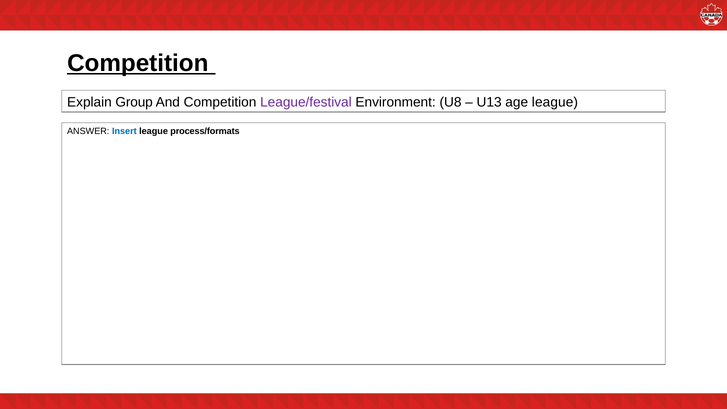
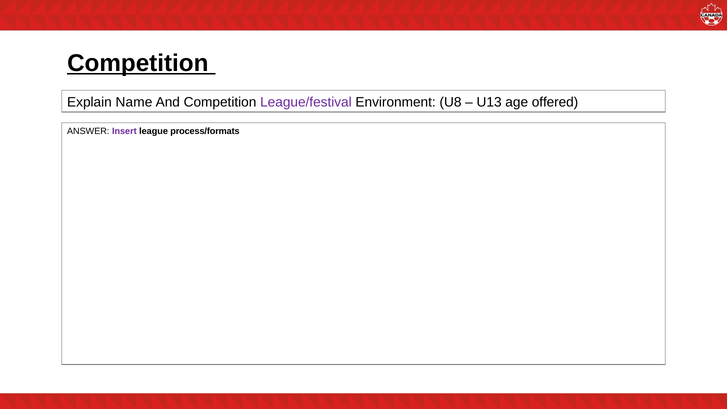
Group: Group -> Name
age league: league -> offered
Insert colour: blue -> purple
